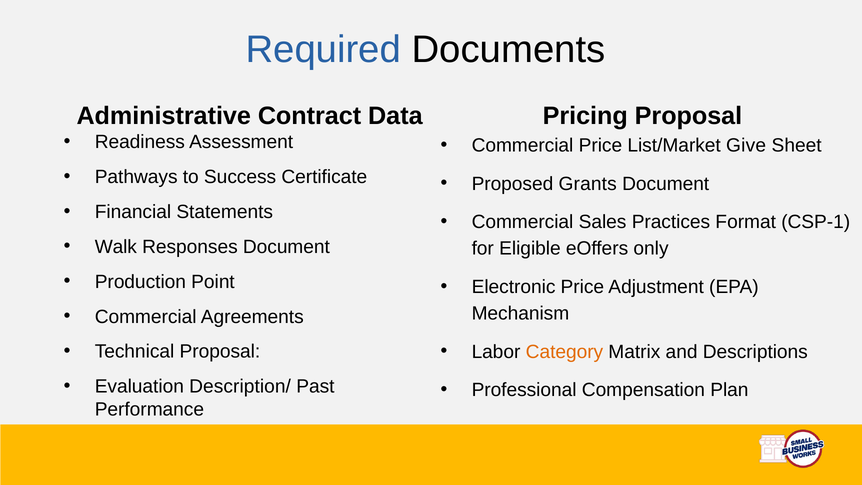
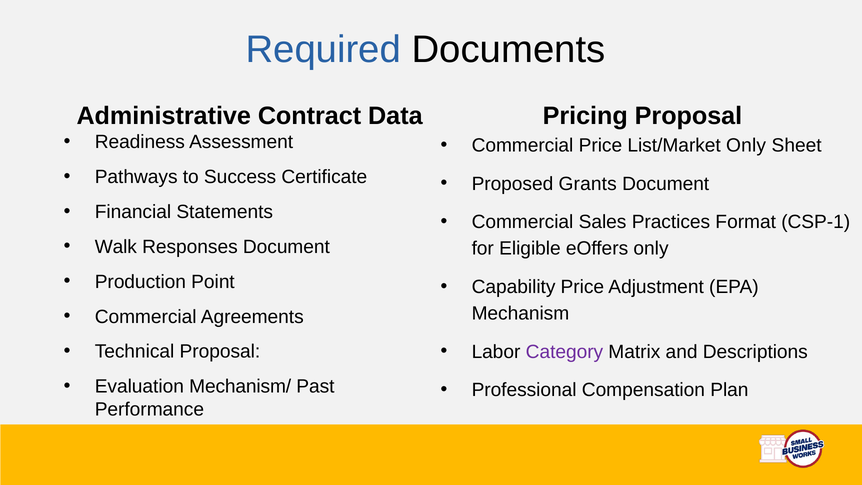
List/Market Give: Give -> Only
Electronic: Electronic -> Capability
Category colour: orange -> purple
Description/: Description/ -> Mechanism/
